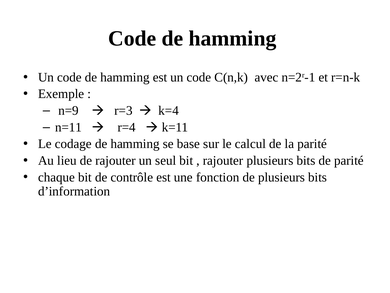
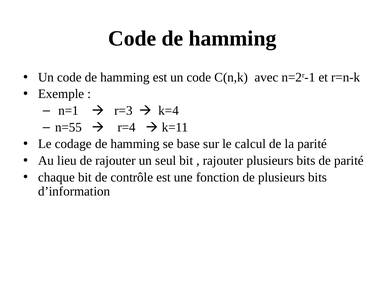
n=9: n=9 -> n=1
n=11: n=11 -> n=55
